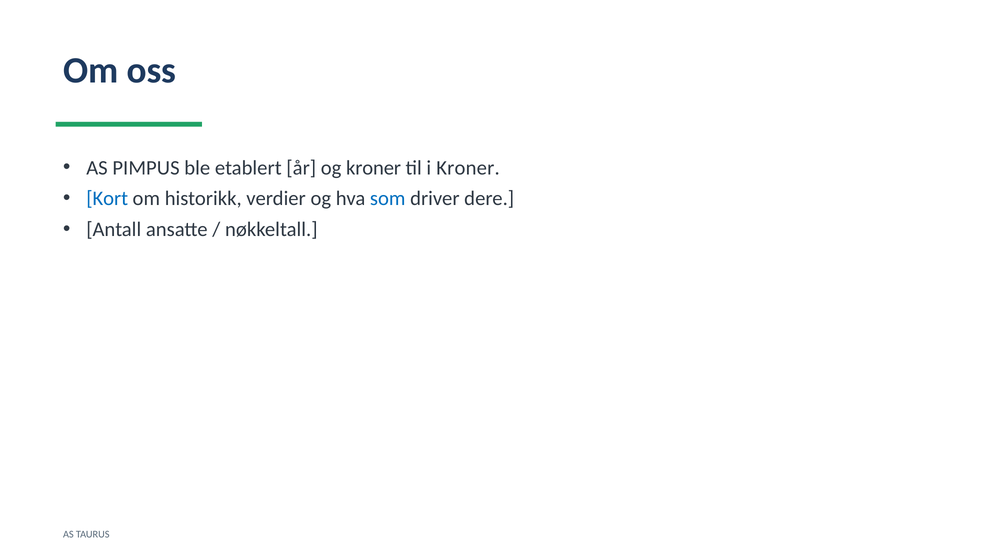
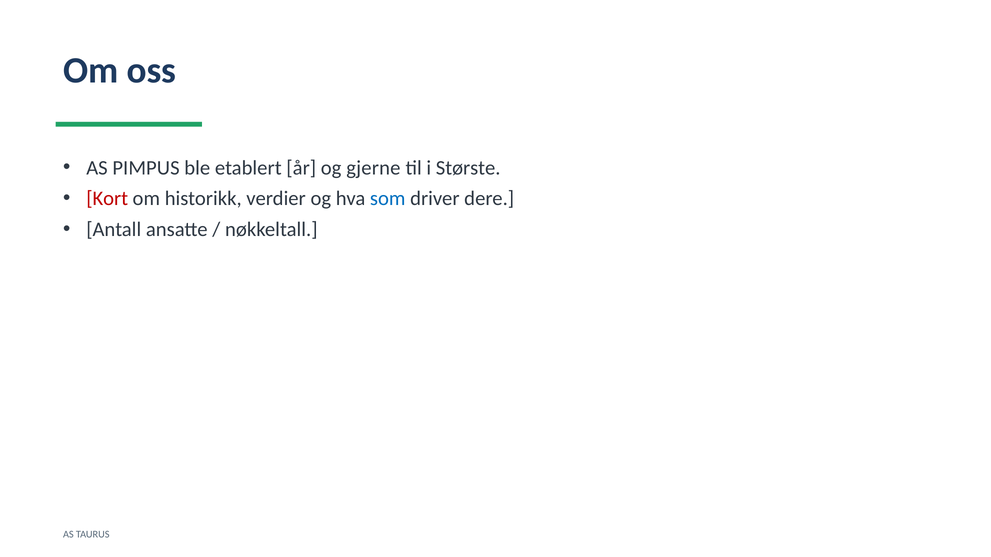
og kroner: kroner -> gjerne
i Kroner: Kroner -> Største
Kort colour: blue -> red
